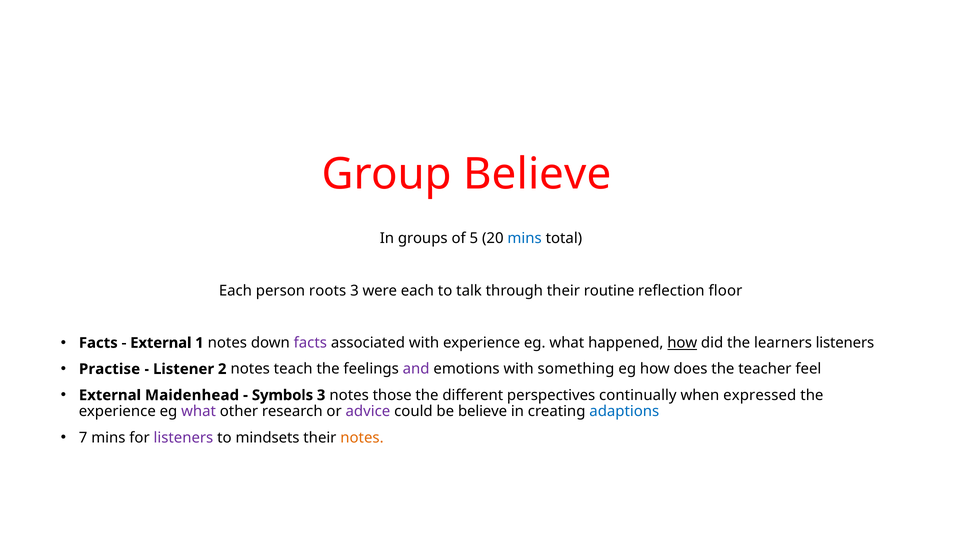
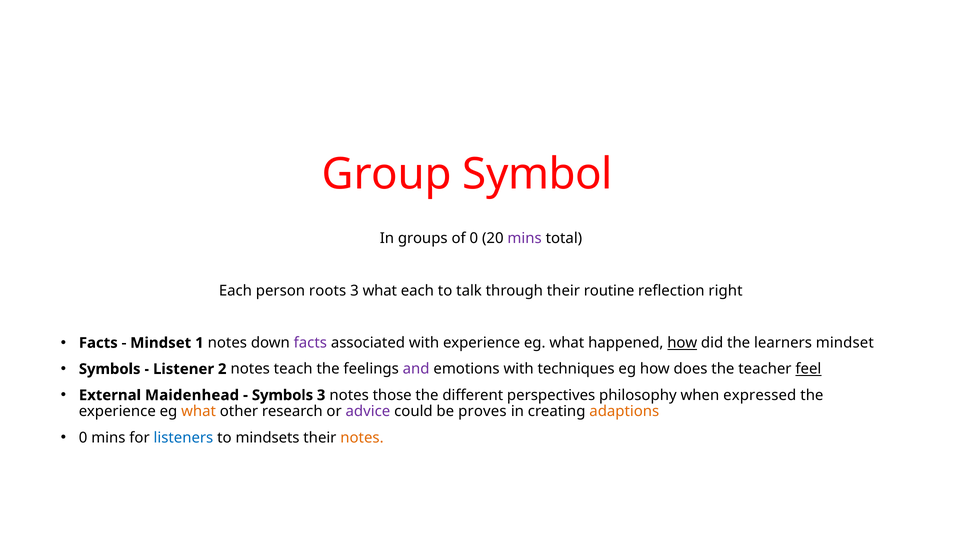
Group Believe: Believe -> Symbol
of 5: 5 -> 0
mins at (525, 238) colour: blue -> purple
3 were: were -> what
floor: floor -> right
External at (161, 343): External -> Mindset
learners listeners: listeners -> mindset
Practise at (110, 369): Practise -> Symbols
something: something -> techniques
feel underline: none -> present
continually: continually -> philosophy
what at (199, 411) colour: purple -> orange
be believe: believe -> proves
adaptions colour: blue -> orange
7 at (83, 437): 7 -> 0
listeners at (183, 437) colour: purple -> blue
